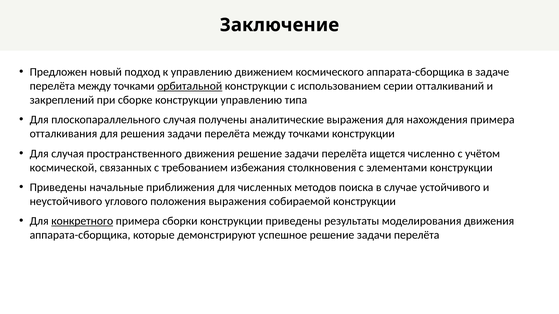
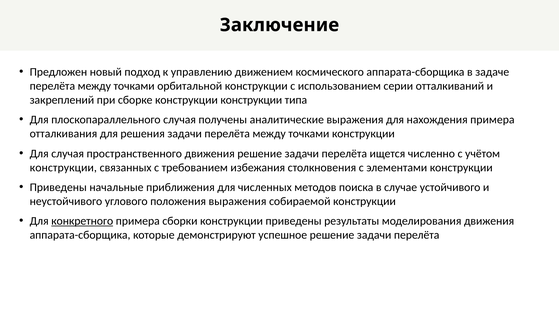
орбитальной underline: present -> none
конструкции управлению: управлению -> конструкции
космической at (63, 168): космической -> конструкции
